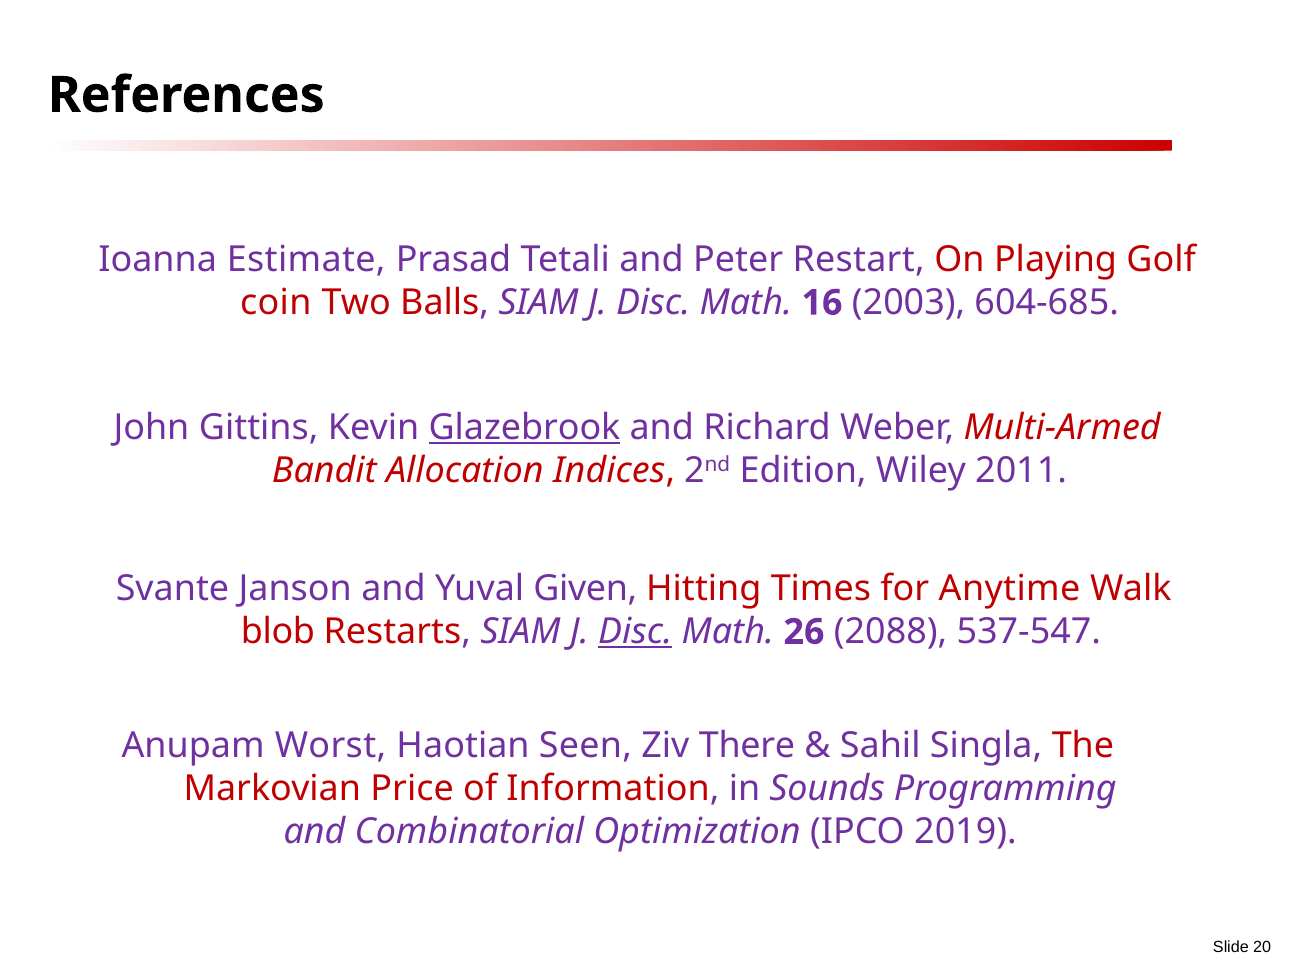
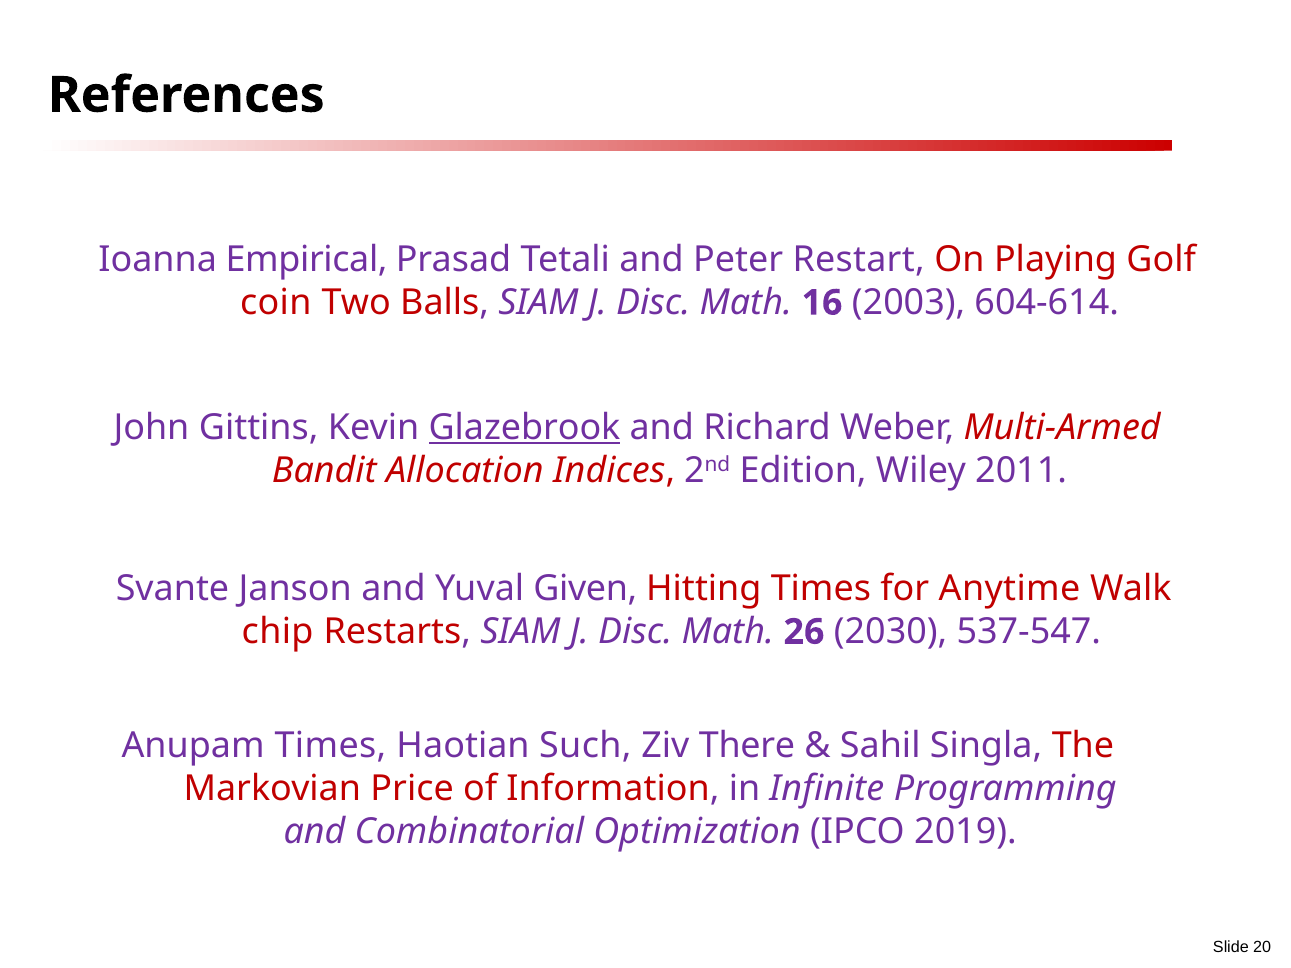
Estimate: Estimate -> Empirical
604-685: 604-685 -> 604-614
blob: blob -> chip
Disc at (635, 632) underline: present -> none
2088: 2088 -> 2030
Anupam Worst: Worst -> Times
Seen: Seen -> Such
Sounds: Sounds -> Infinite
